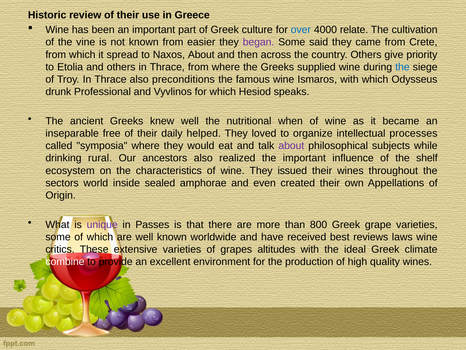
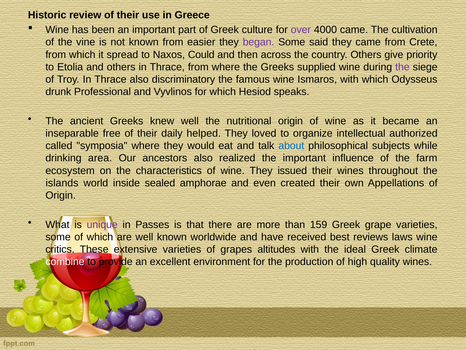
over colour: blue -> purple
4000 relate: relate -> came
Naxos About: About -> Could
the at (402, 67) colour: blue -> purple
preconditions: preconditions -> discriminatory
nutritional when: when -> origin
processes: processes -> authorized
about at (291, 146) colour: purple -> blue
rural: rural -> area
shelf: shelf -> farm
sectors: sectors -> islands
800: 800 -> 159
